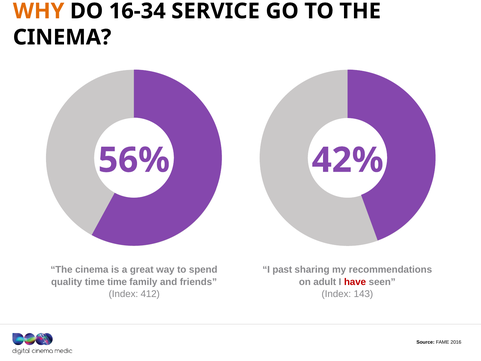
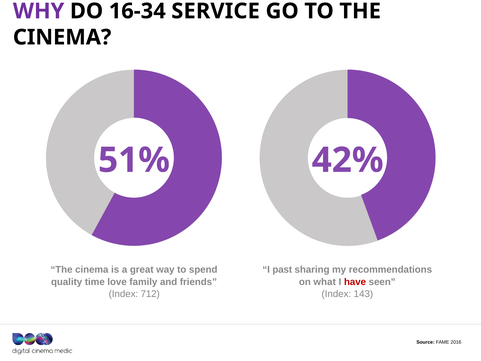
WHY colour: orange -> purple
56%: 56% -> 51%
time time: time -> love
adult: adult -> what
412: 412 -> 712
